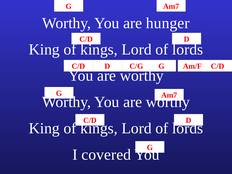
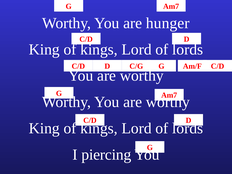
covered: covered -> piercing
